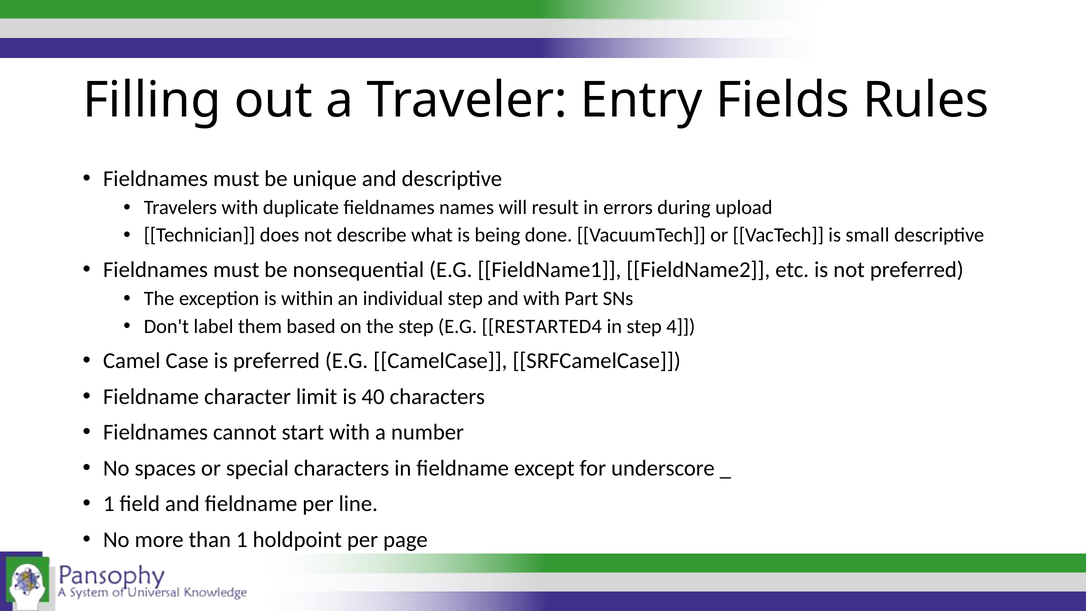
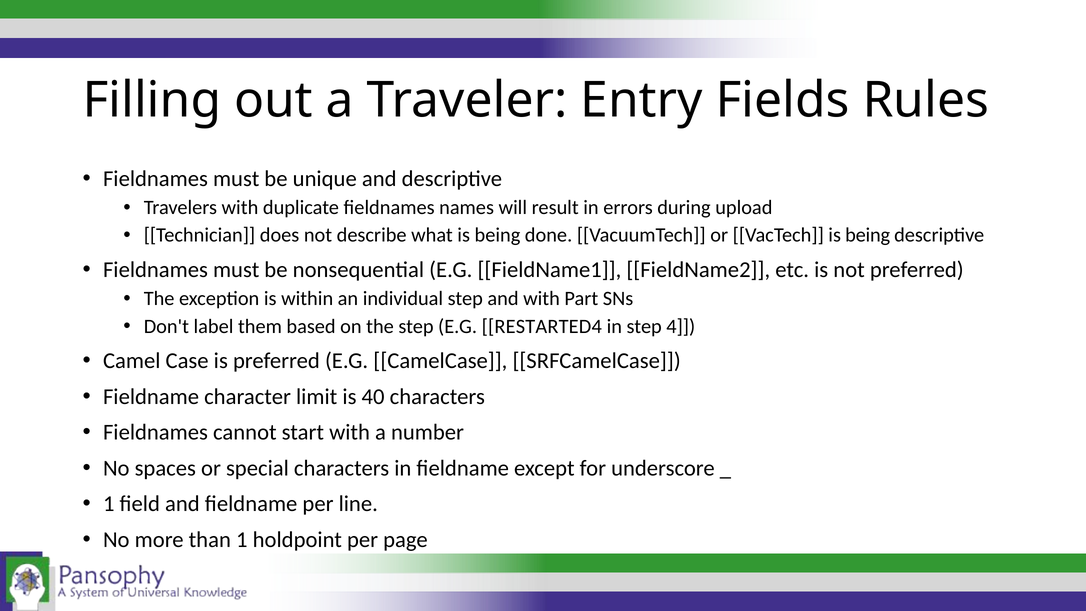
VacTech is small: small -> being
